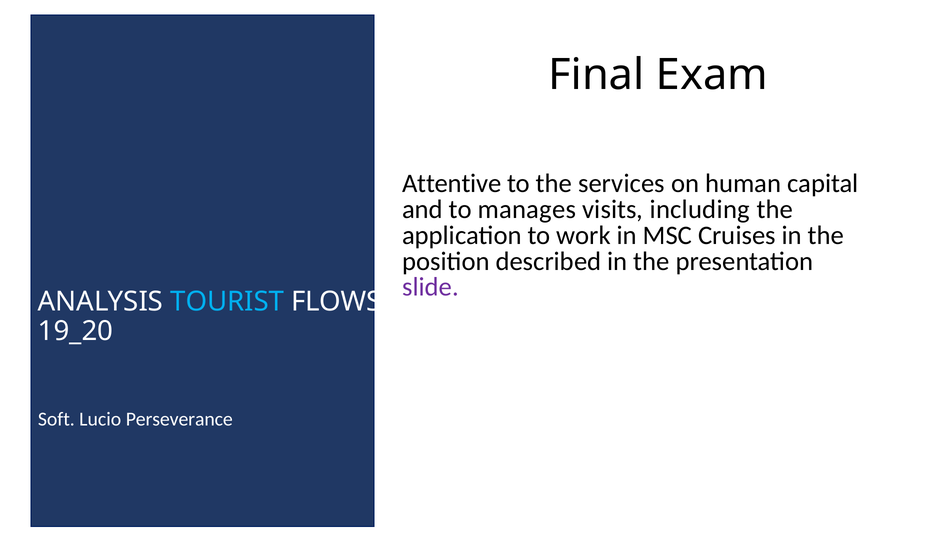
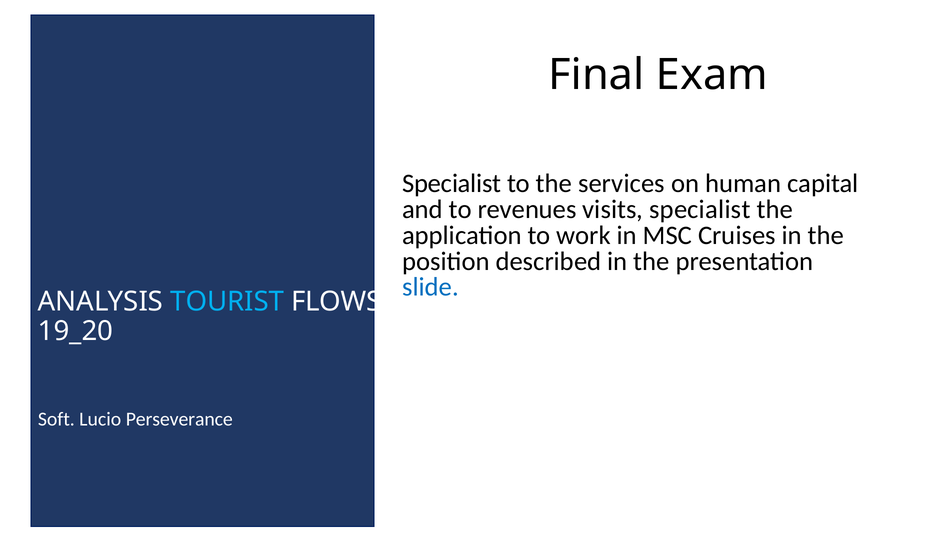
Attentive at (452, 184): Attentive -> Specialist
manages: manages -> revenues
visits including: including -> specialist
slide colour: purple -> blue
